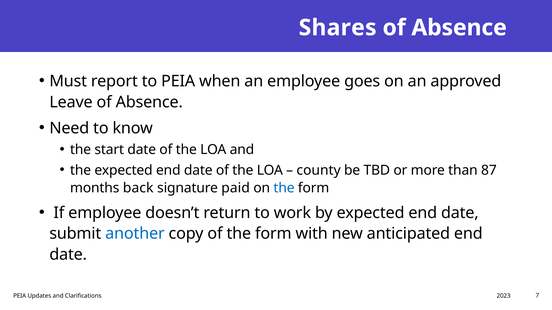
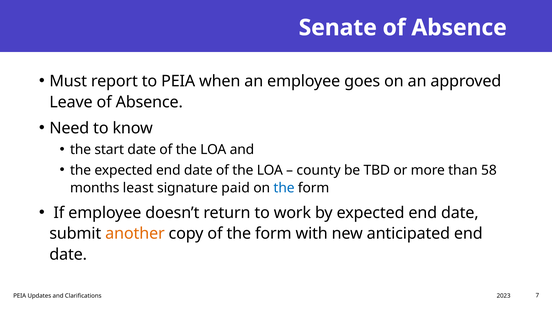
Shares: Shares -> Senate
87: 87 -> 58
back: back -> least
another colour: blue -> orange
